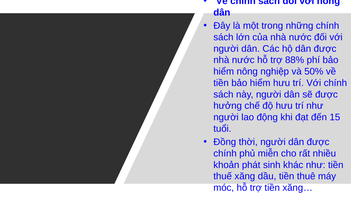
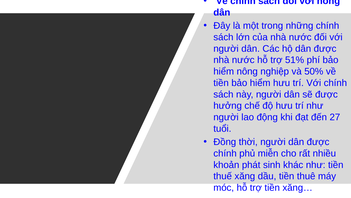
88%: 88% -> 51%
15: 15 -> 27
